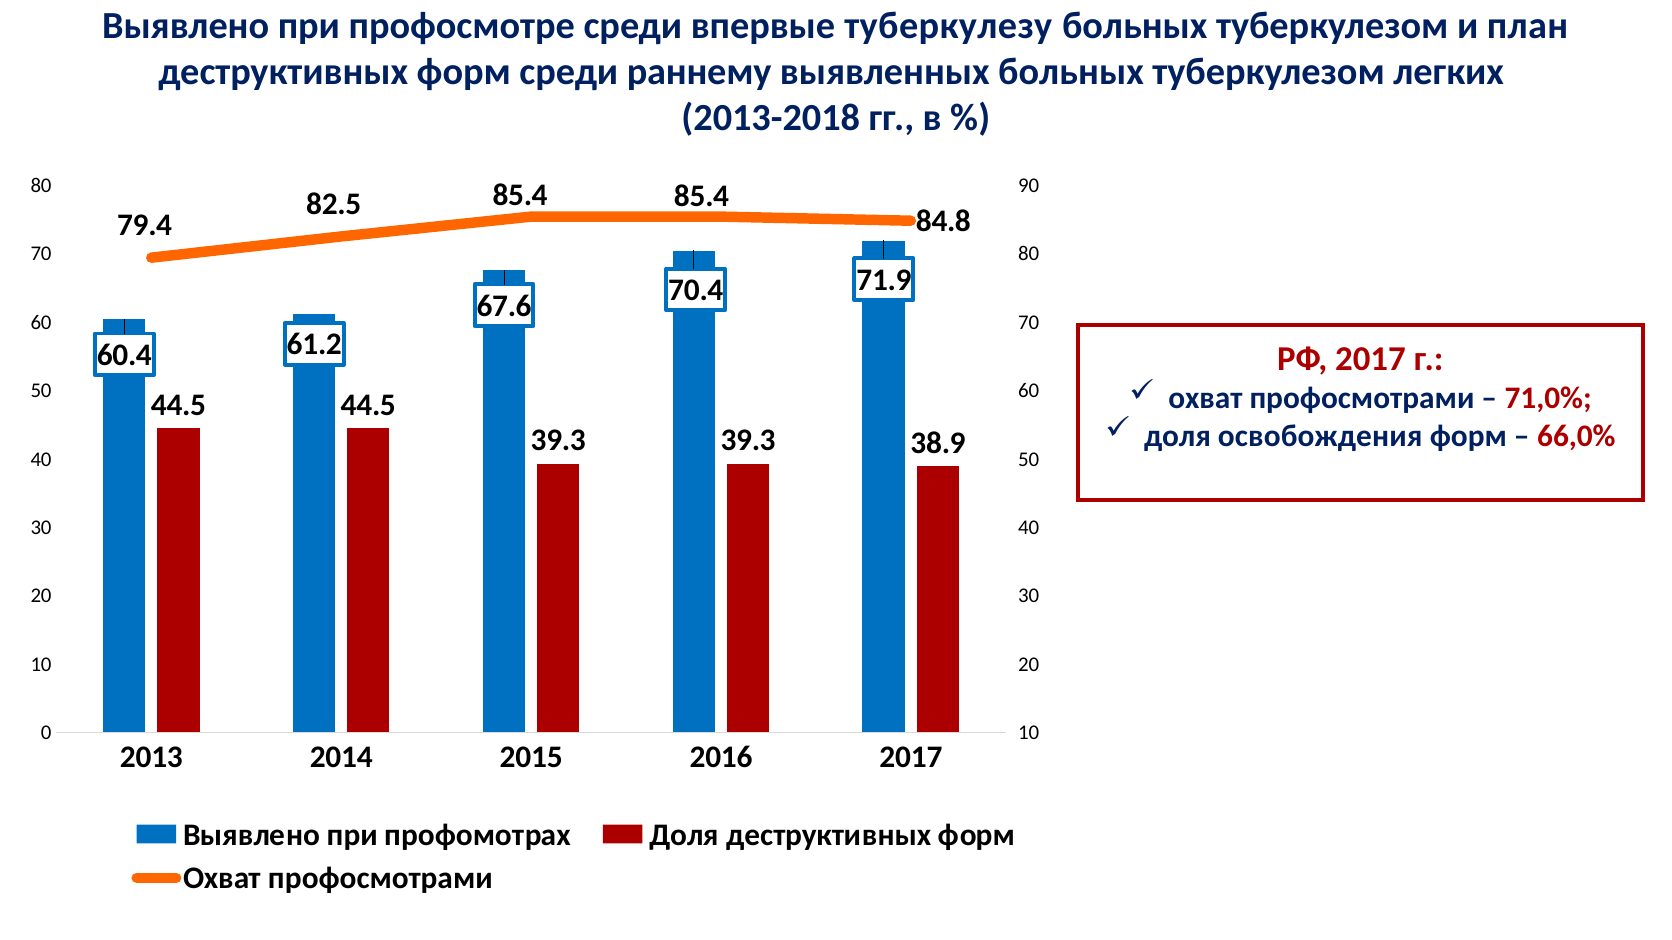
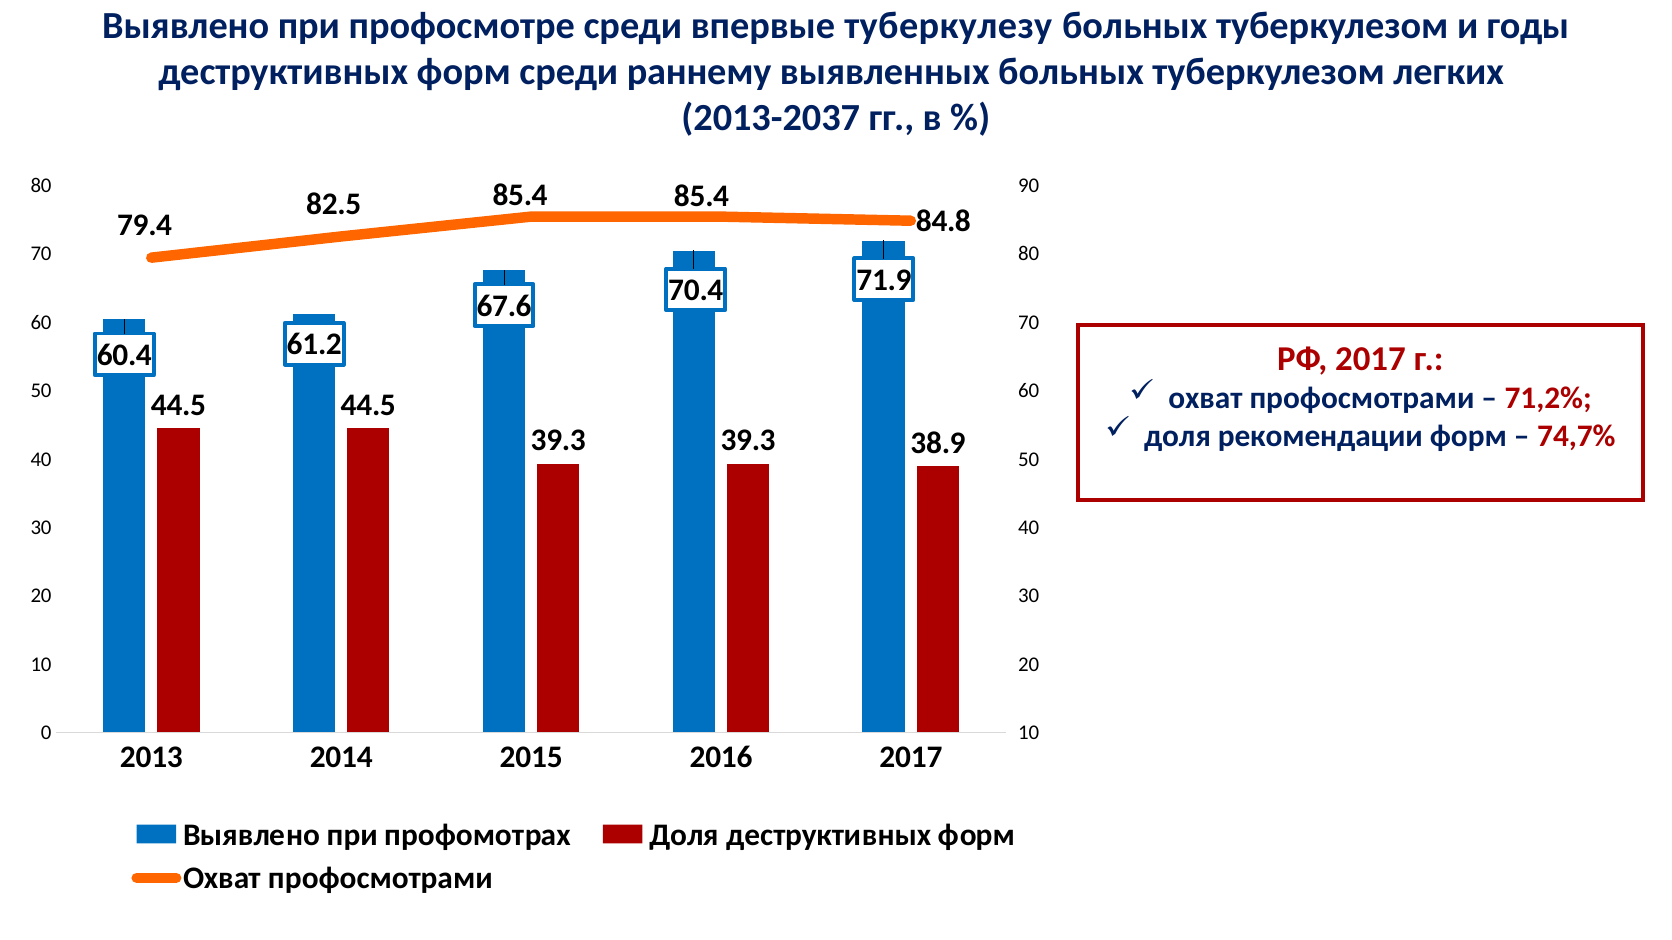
план: план -> годы
2013-2018: 2013-2018 -> 2013-2037
71,0%: 71,0% -> 71,2%
освобождения: освобождения -> рекомендации
66,0%: 66,0% -> 74,7%
